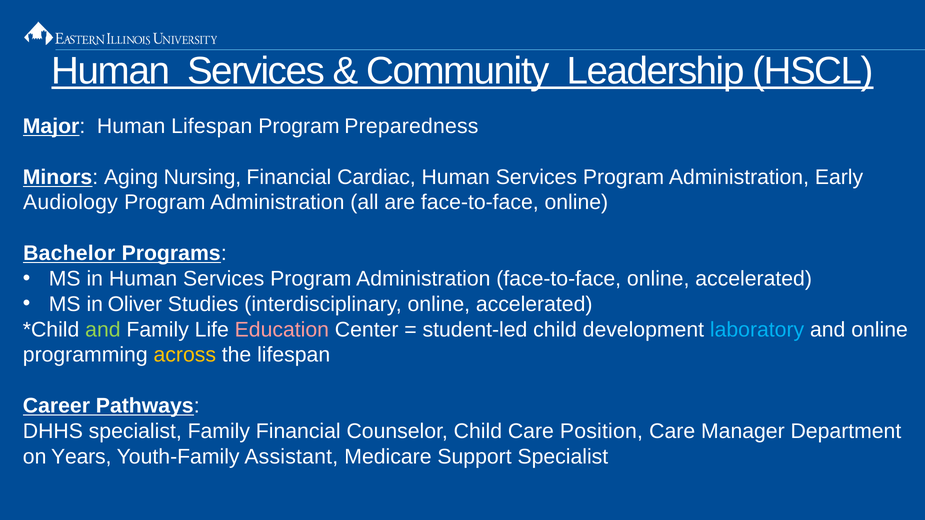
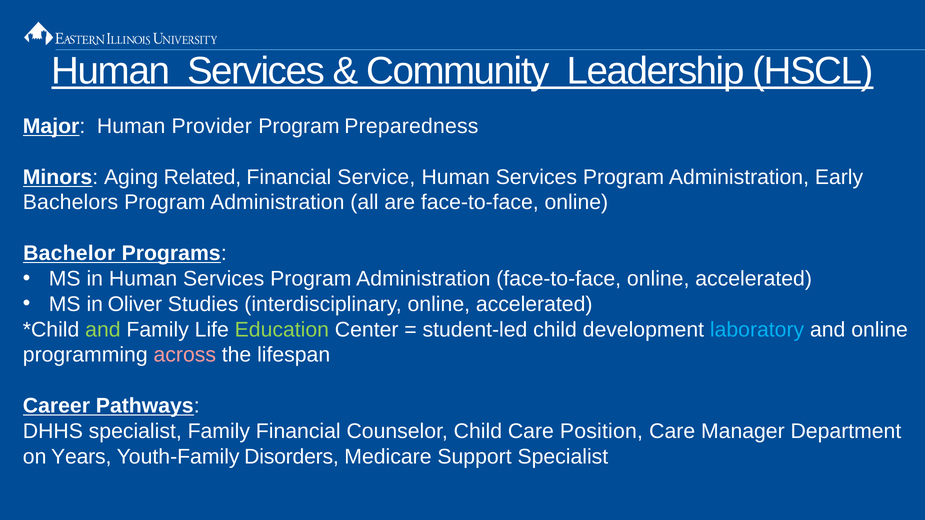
Human Lifespan: Lifespan -> Provider
Nursing: Nursing -> Related
Cardiac: Cardiac -> Service
Audiology: Audiology -> Bachelors
Education colour: pink -> light green
across colour: yellow -> pink
Assistant: Assistant -> Disorders
